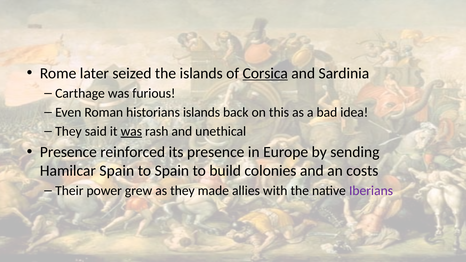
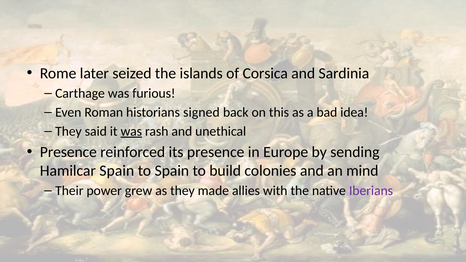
Corsica underline: present -> none
historians islands: islands -> signed
costs: costs -> mind
